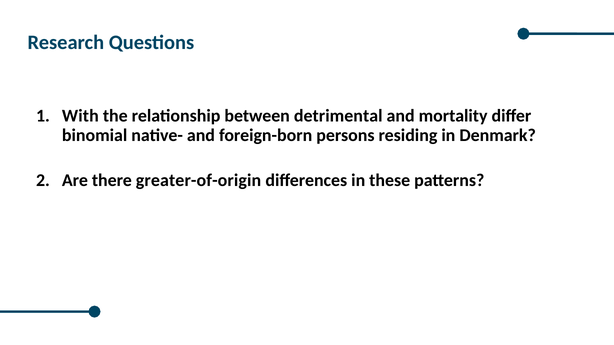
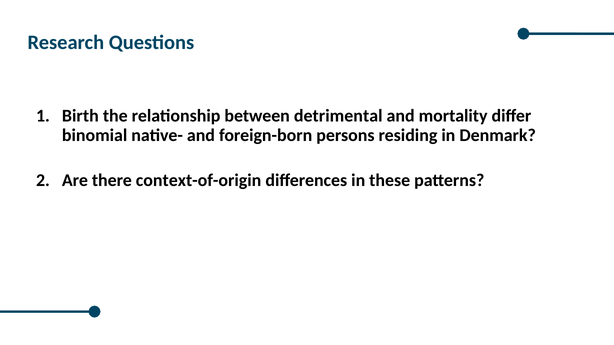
With: With -> Birth
greater-of-origin: greater-of-origin -> context-of-origin
